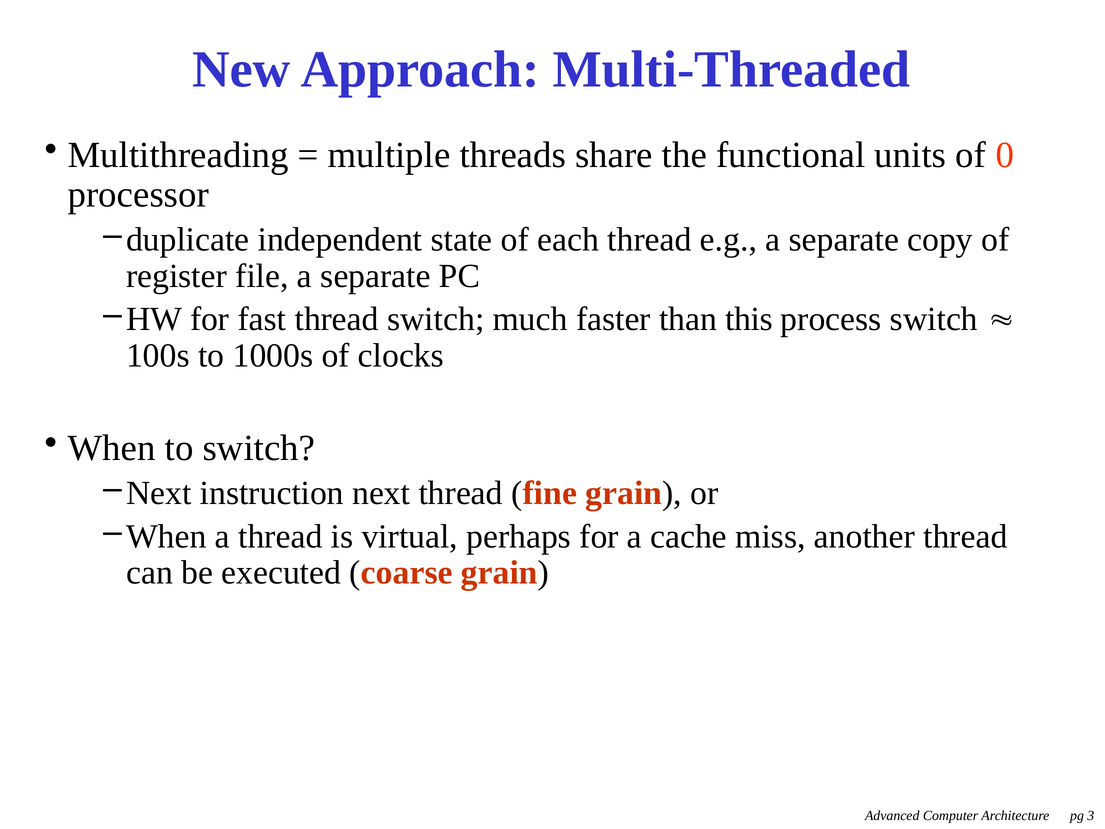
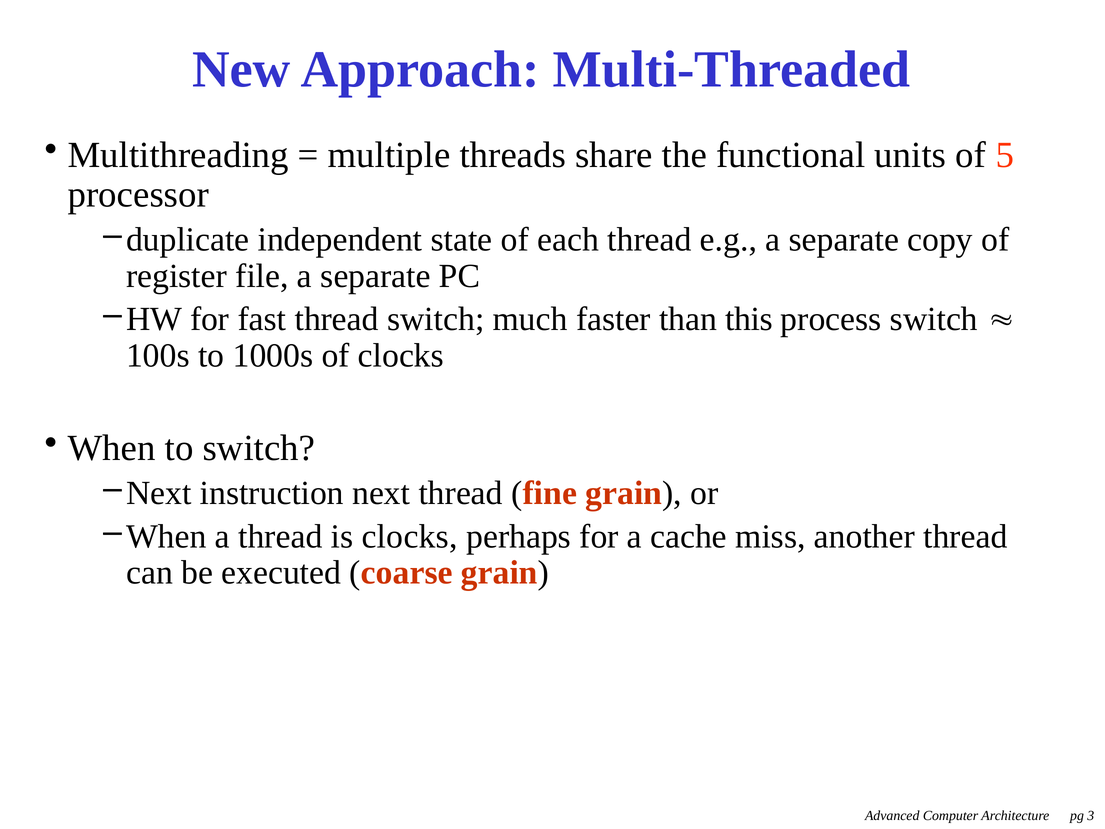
0: 0 -> 5
is virtual: virtual -> clocks
